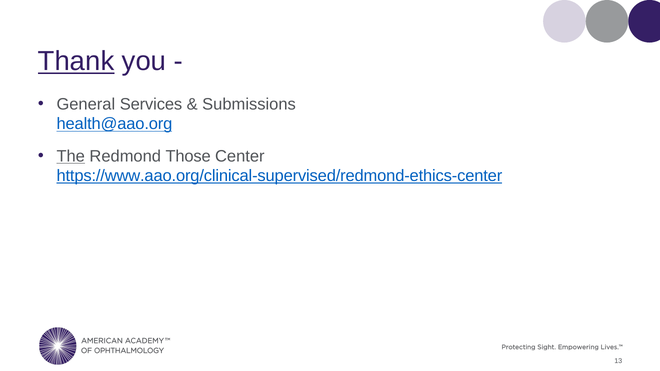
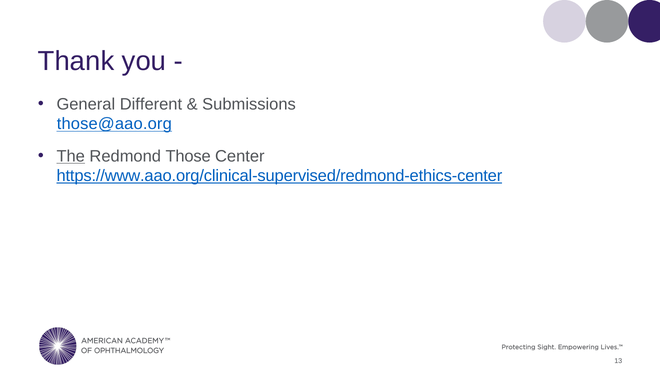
Thank underline: present -> none
Services: Services -> Different
health@aao.org: health@aao.org -> those@aao.org
